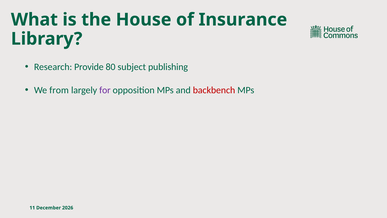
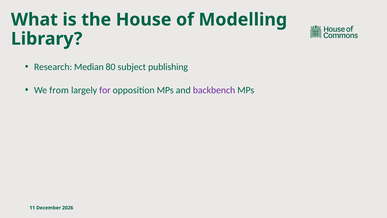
Insurance: Insurance -> Modelling
Provide: Provide -> Median
backbench colour: red -> purple
